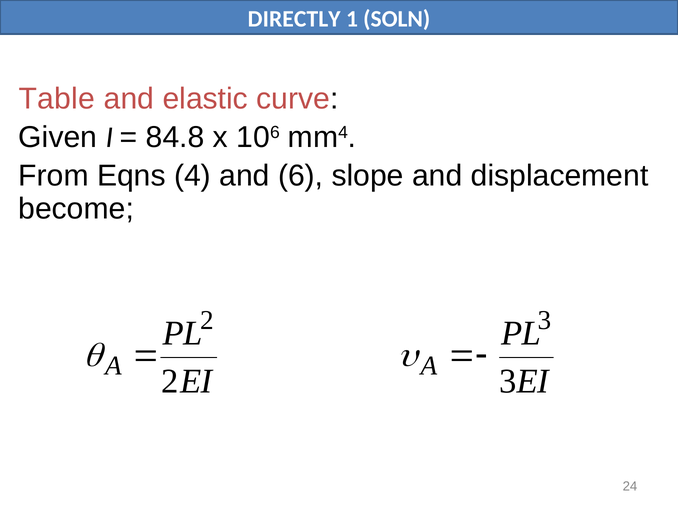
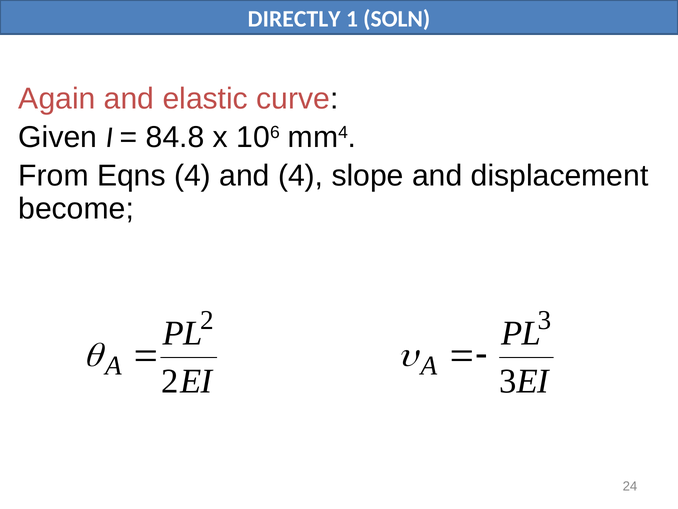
Table: Table -> Again
and 6: 6 -> 4
